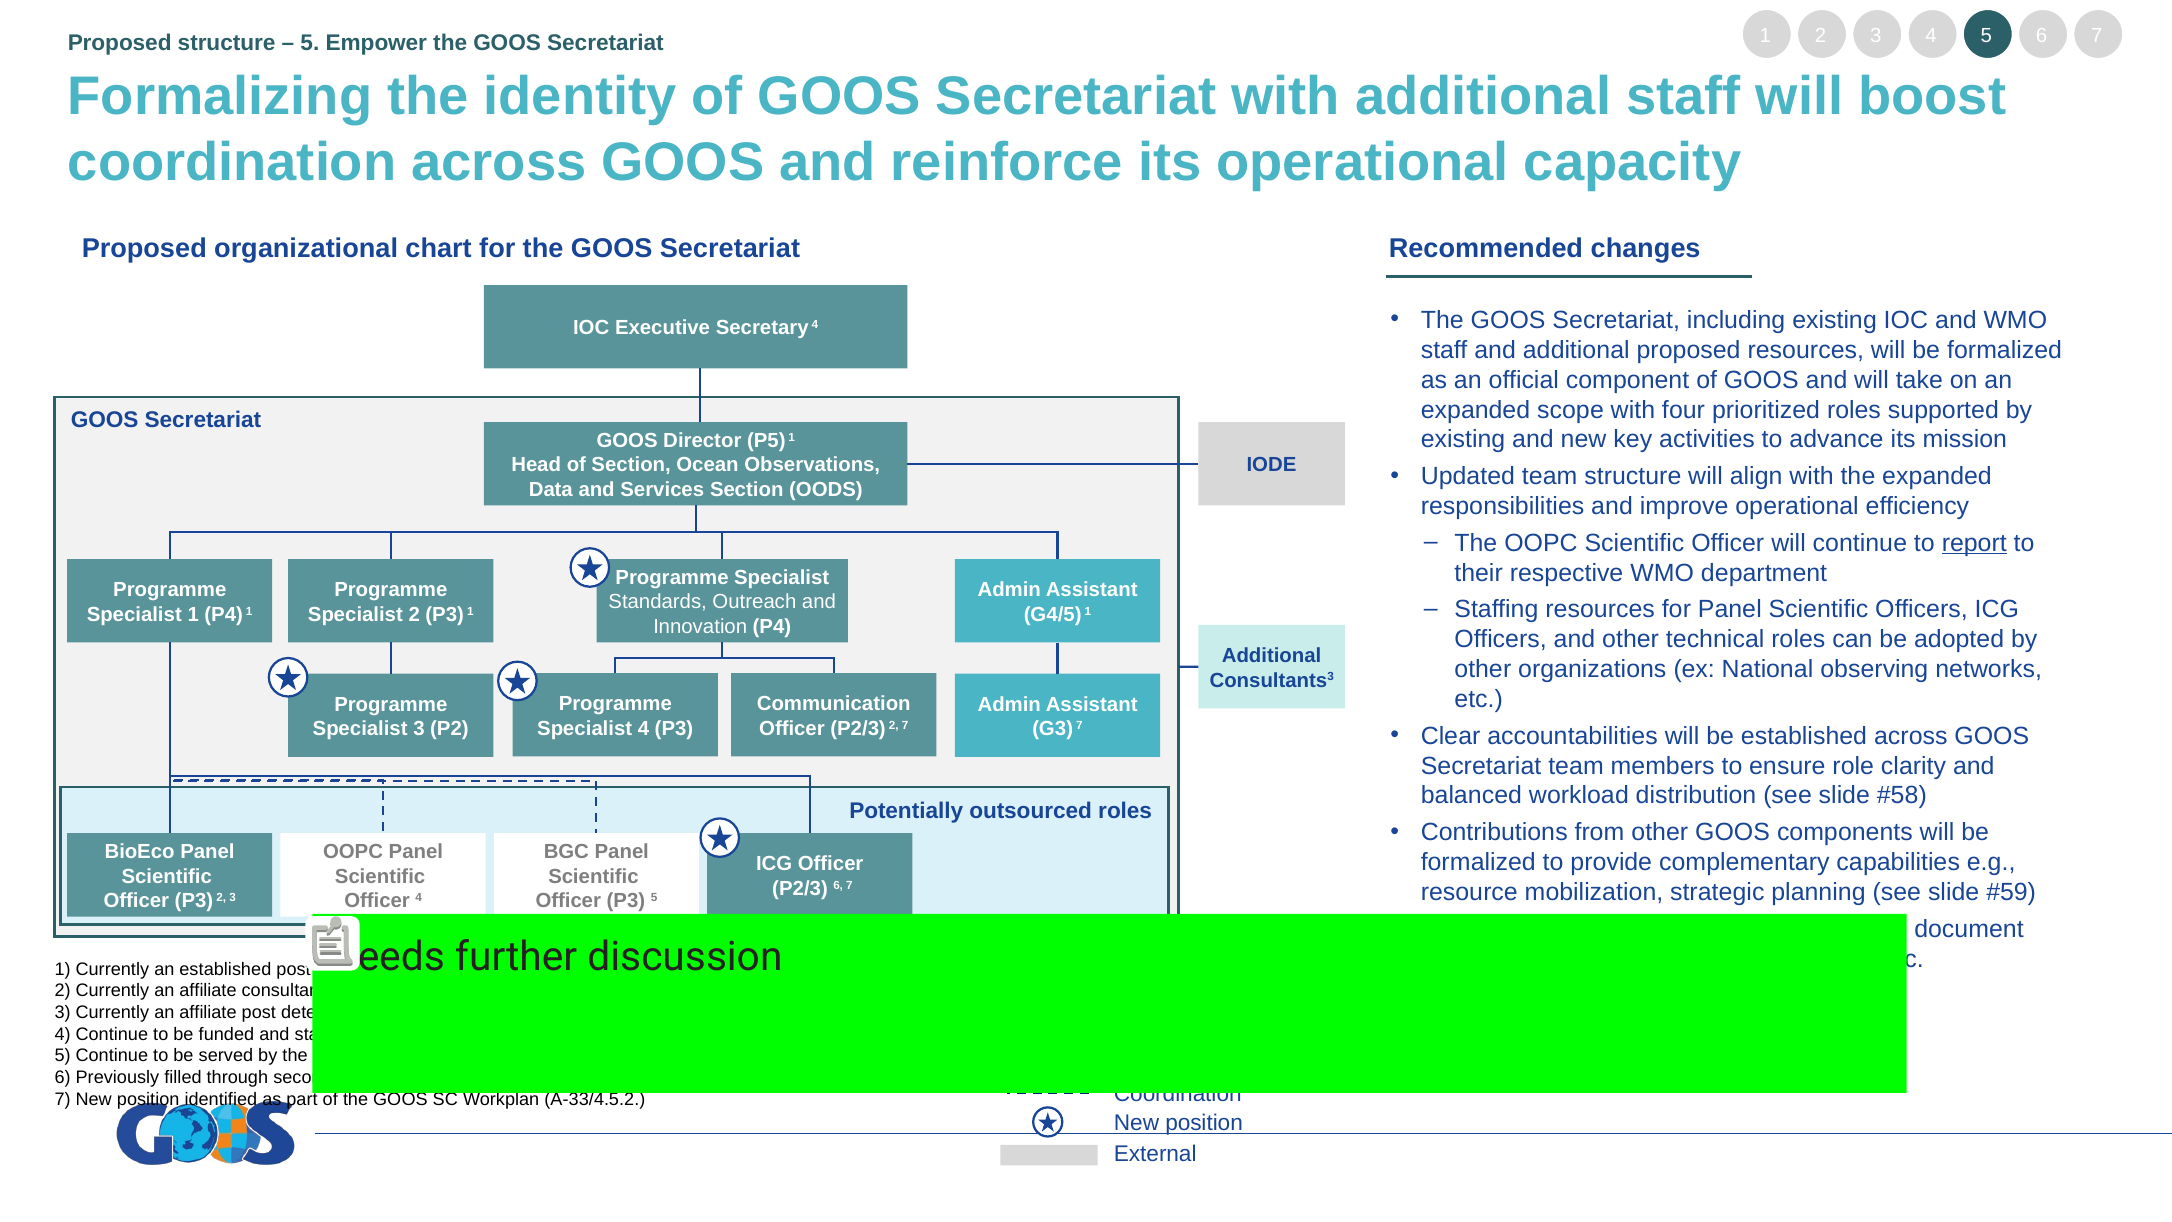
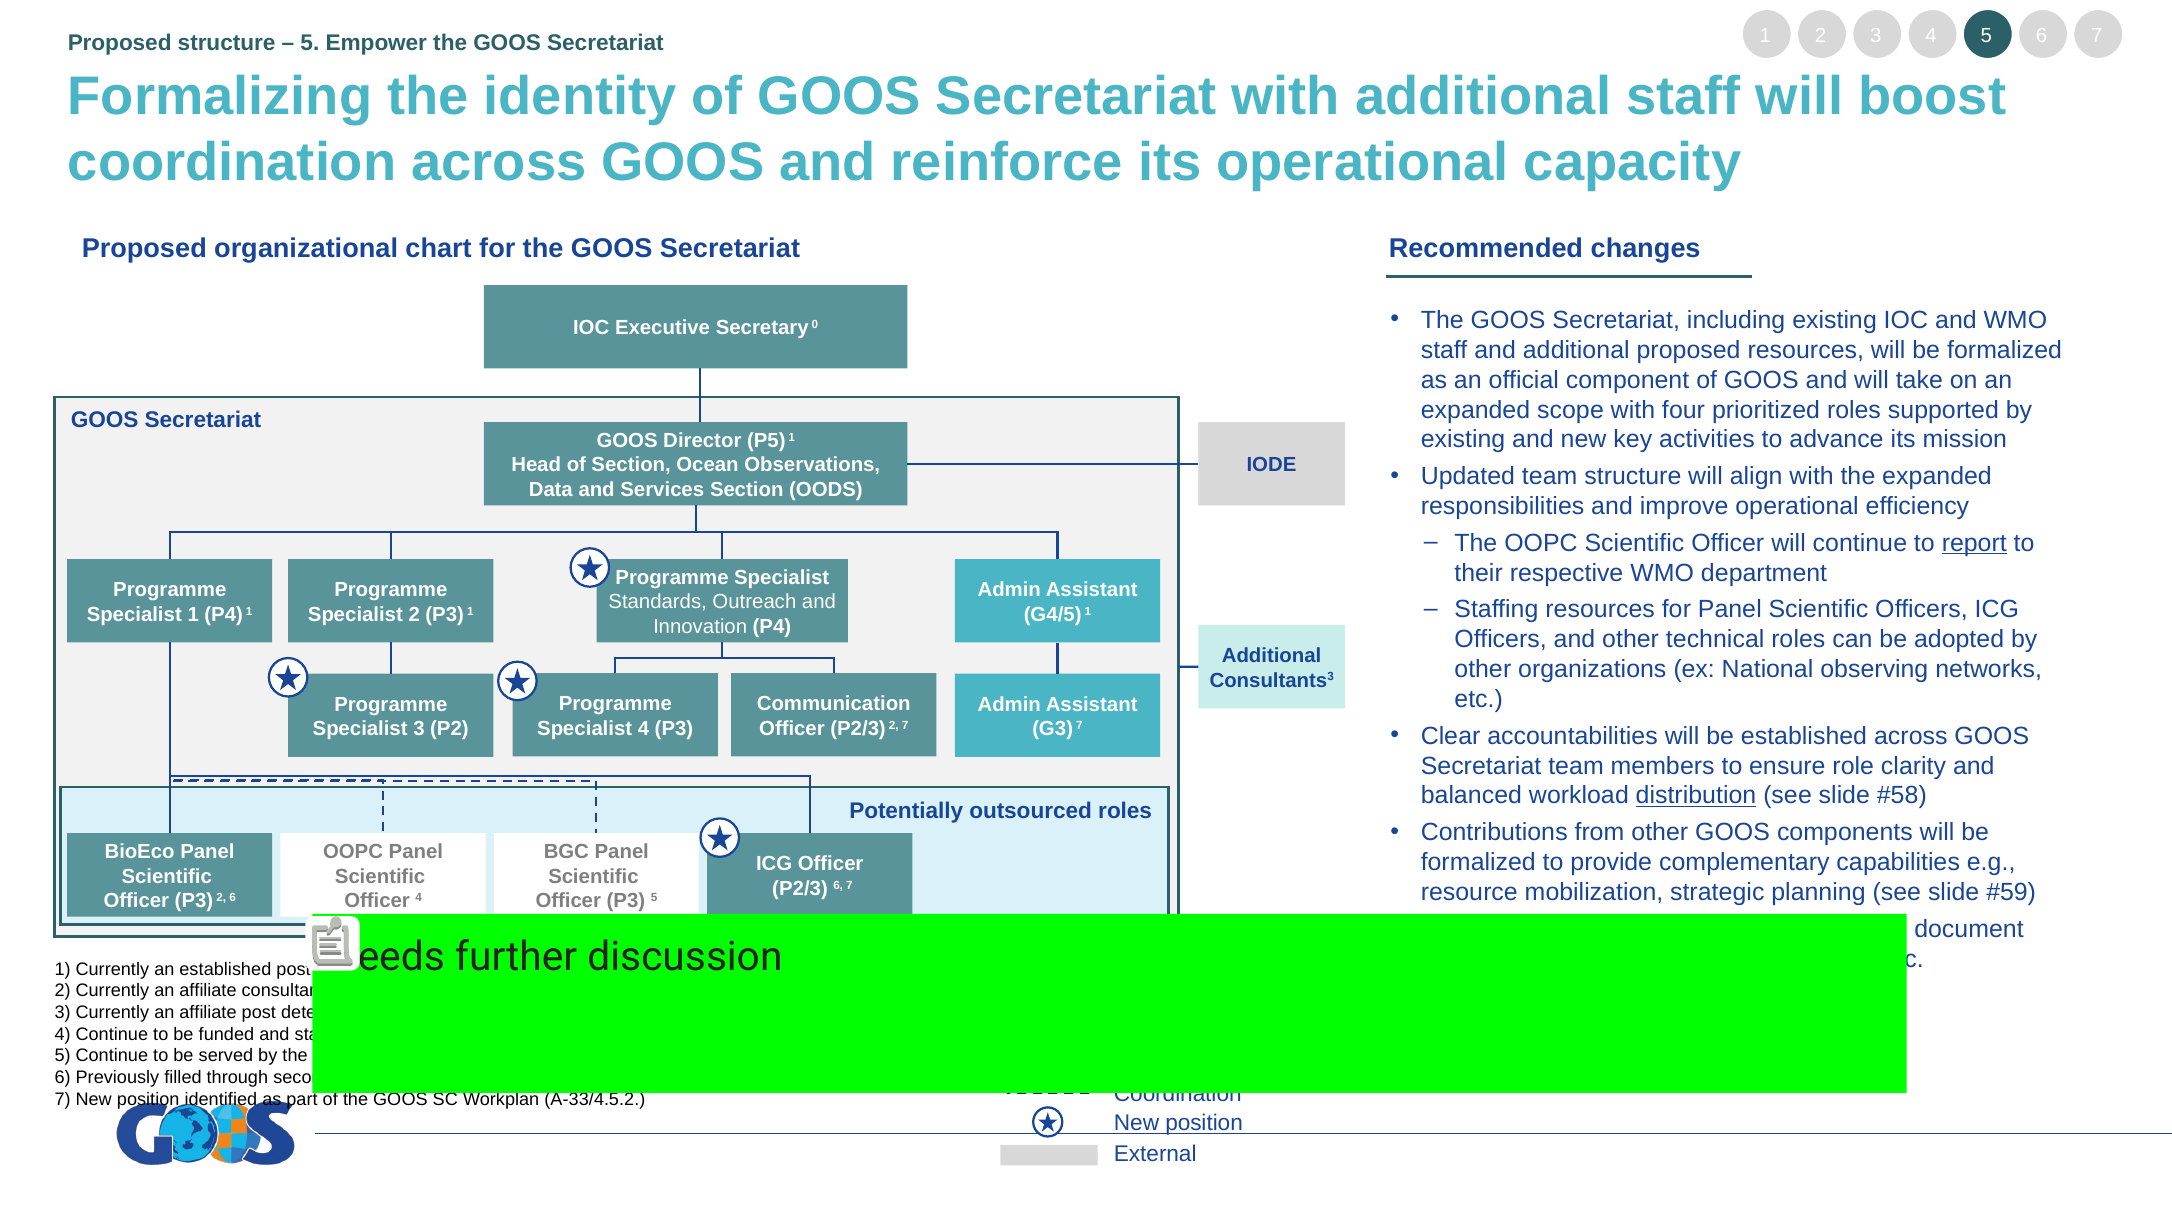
Secretary 4: 4 -> 0
distribution underline: none -> present
2 3: 3 -> 6
